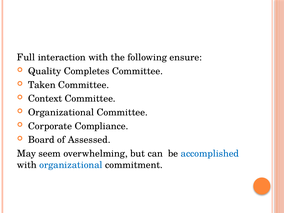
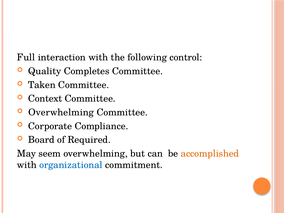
ensure: ensure -> control
Organizational at (61, 112): Organizational -> Overwhelming
Assessed: Assessed -> Required
accomplished colour: blue -> orange
